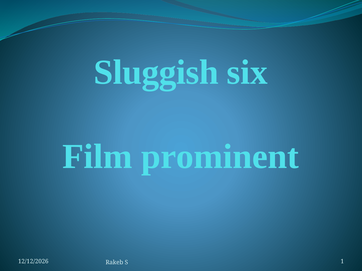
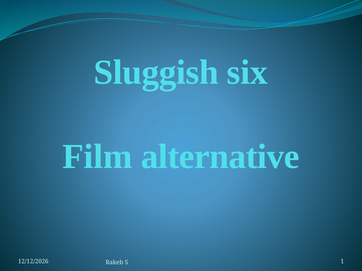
prominent: prominent -> alternative
